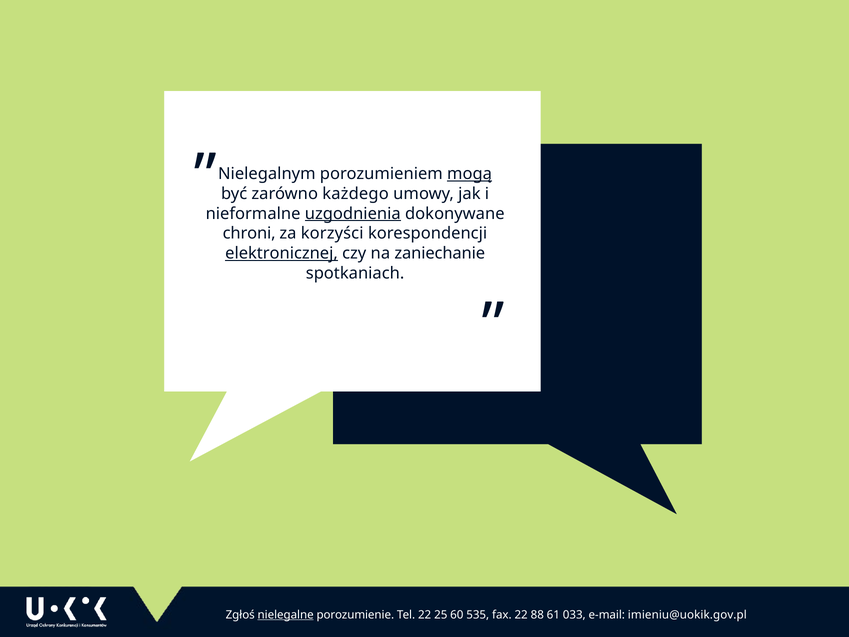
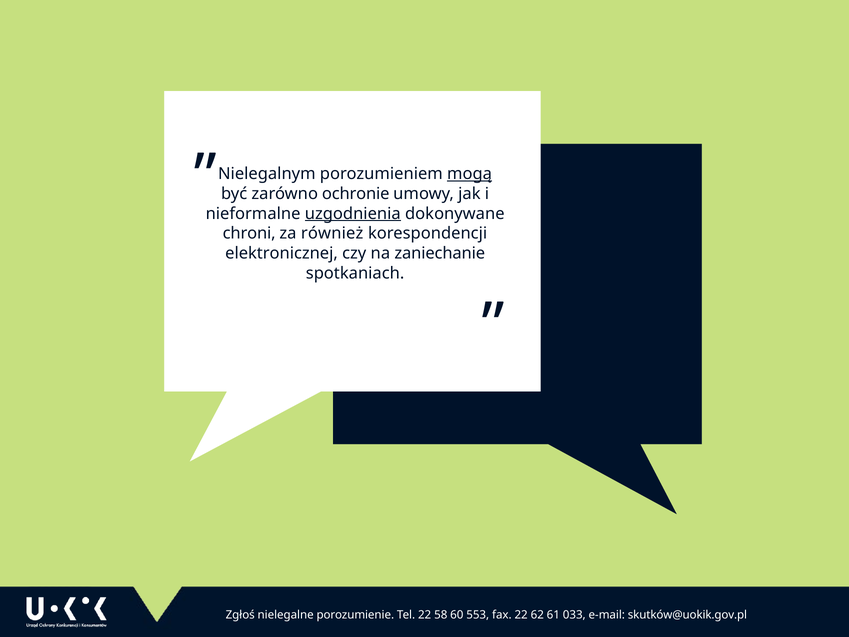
każdego: każdego -> ochronie
korzyści: korzyści -> również
elektronicznej underline: present -> none
nielegalne underline: present -> none
25: 25 -> 58
535: 535 -> 553
88: 88 -> 62
imieniu@uokik.gov.pl: imieniu@uokik.gov.pl -> skutków@uokik.gov.pl
